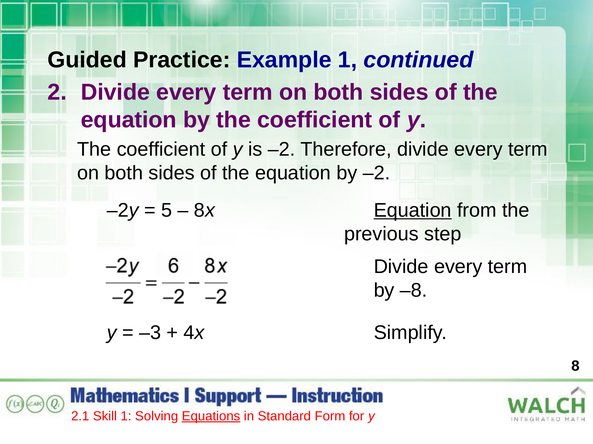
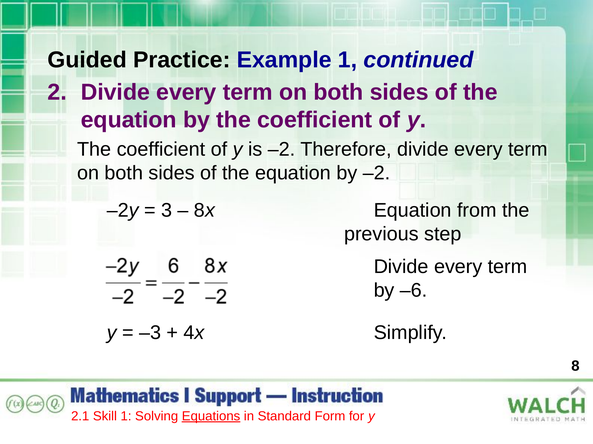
5: 5 -> 3
Equation at (413, 211) underline: present -> none
–8: –8 -> –6
